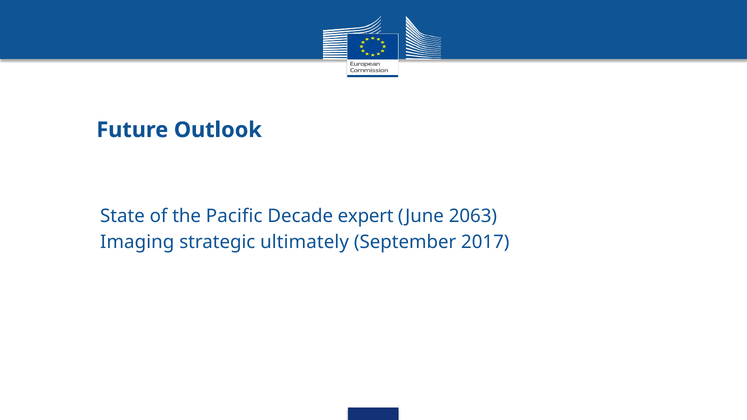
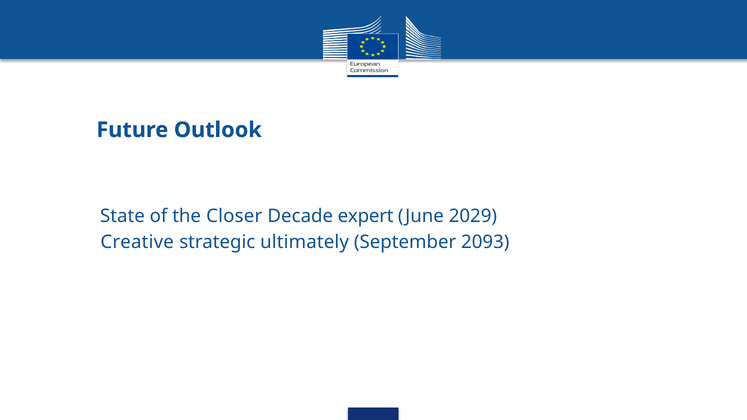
Pacific: Pacific -> Closer
2063: 2063 -> 2029
Imaging: Imaging -> Creative
2017: 2017 -> 2093
